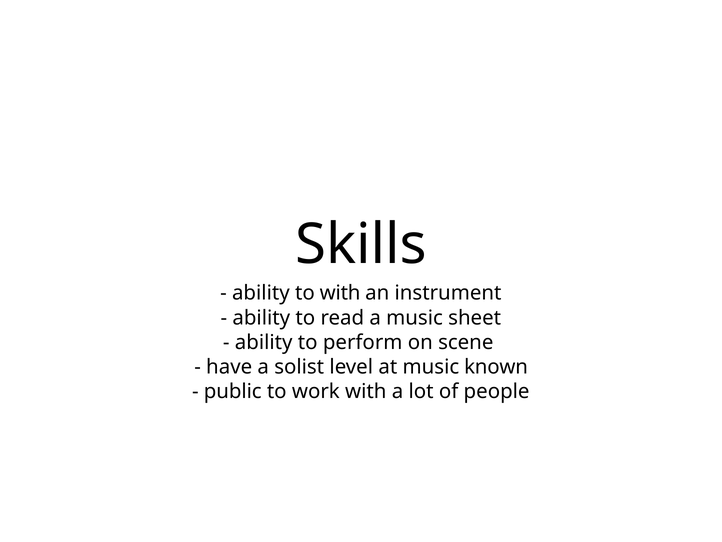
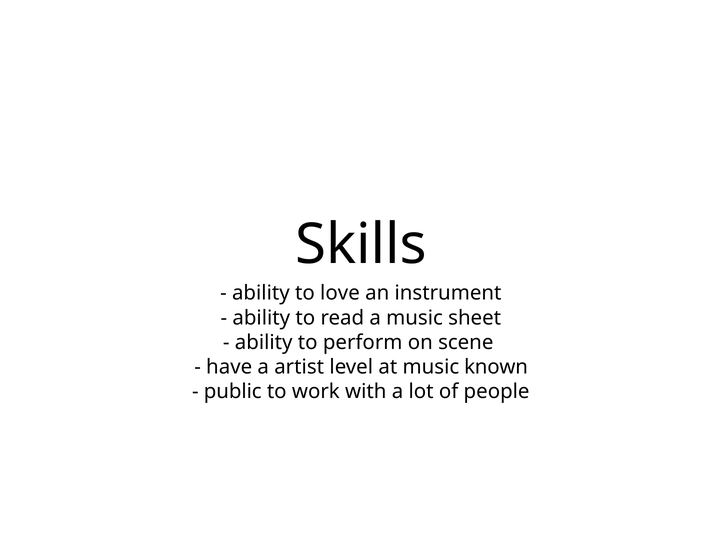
to with: with -> love
solist: solist -> artist
